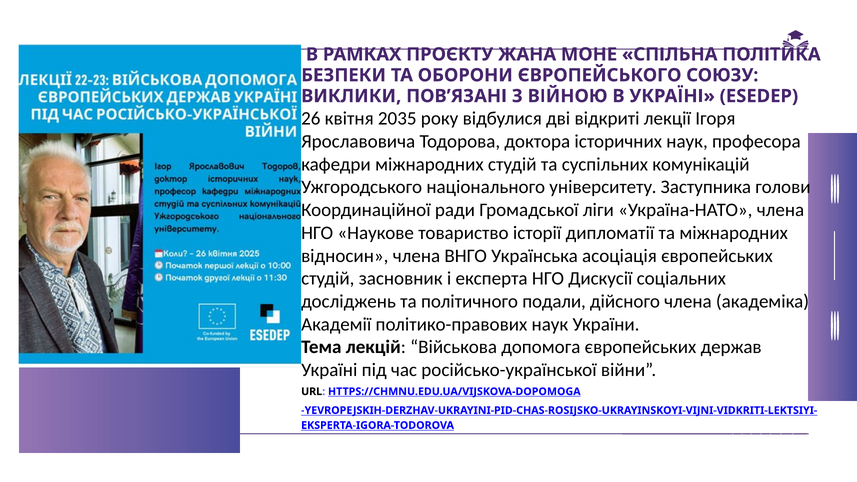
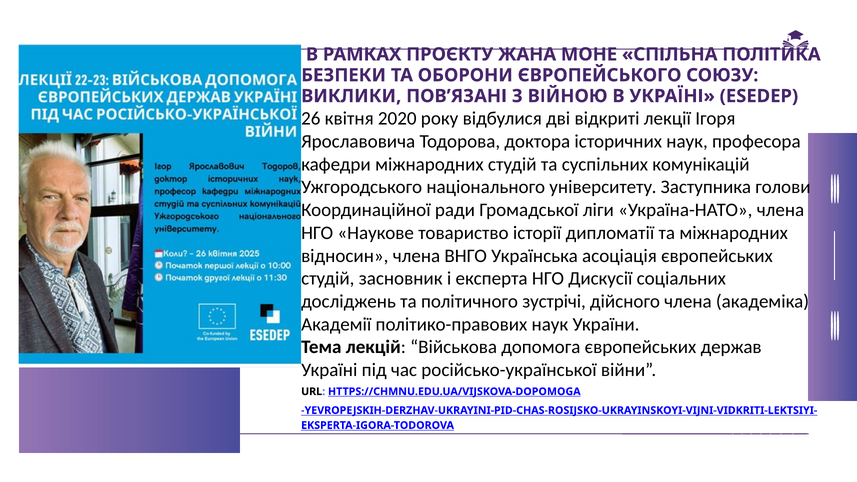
2035: 2035 -> 2020
подали: подали -> зустрічі
